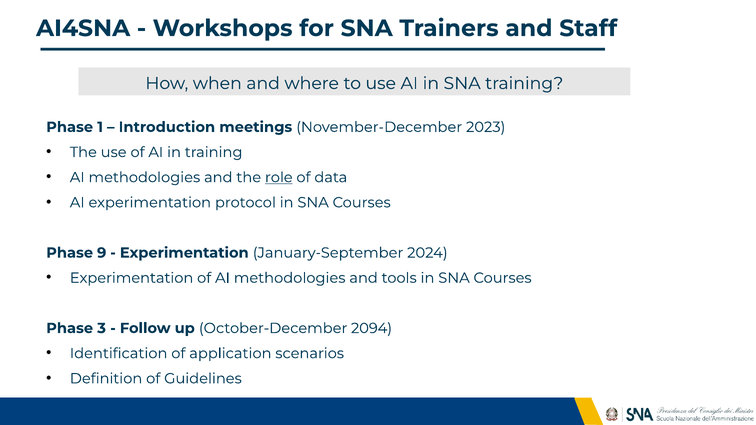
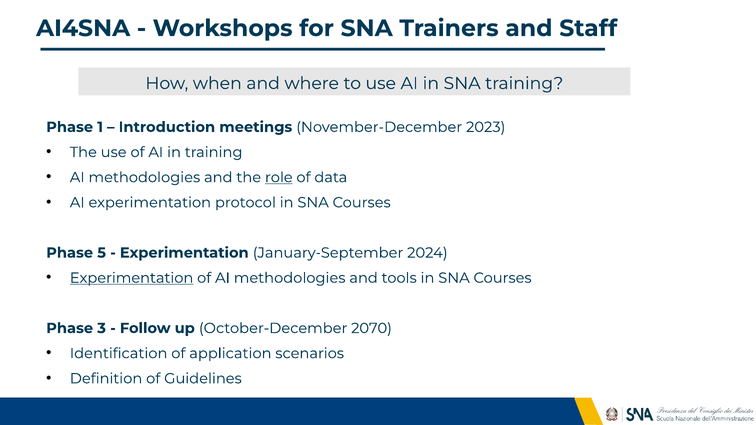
9: 9 -> 5
Experimentation at (132, 278) underline: none -> present
2094: 2094 -> 2070
